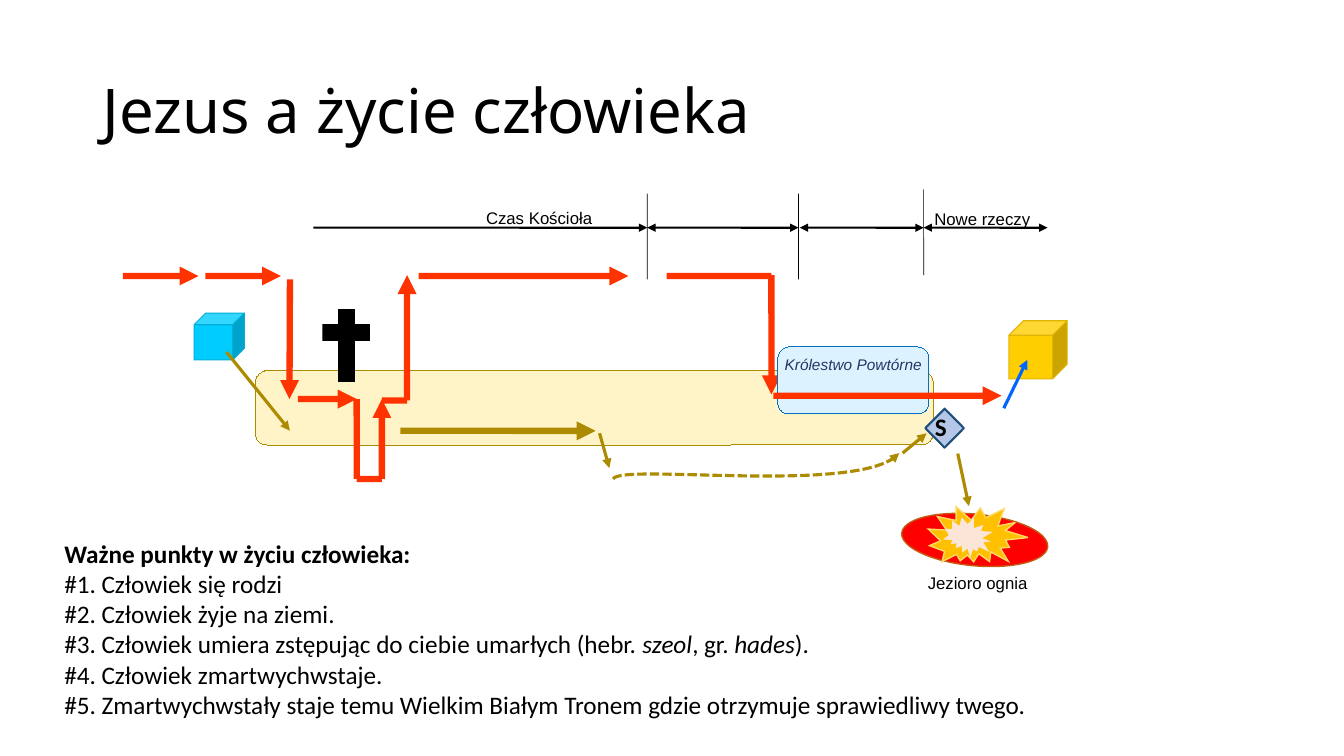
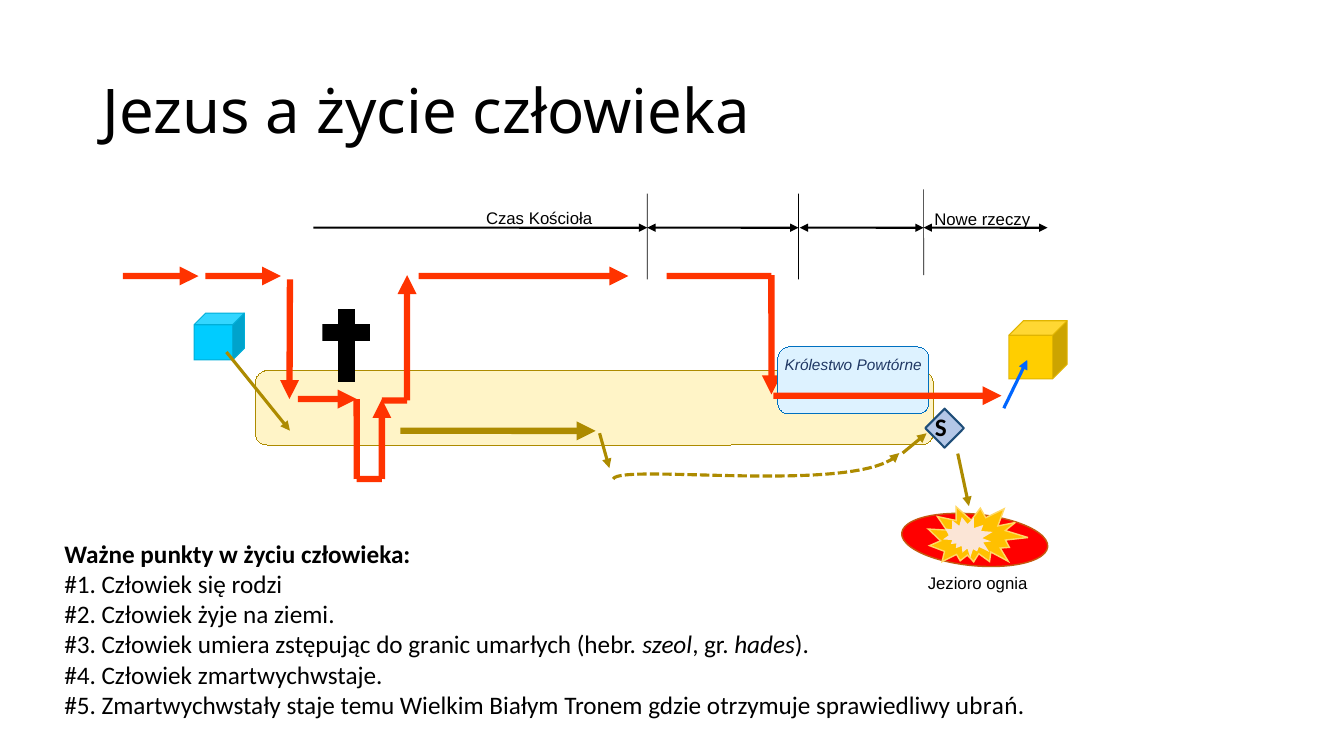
ciebie: ciebie -> granic
twego: twego -> ubrań
